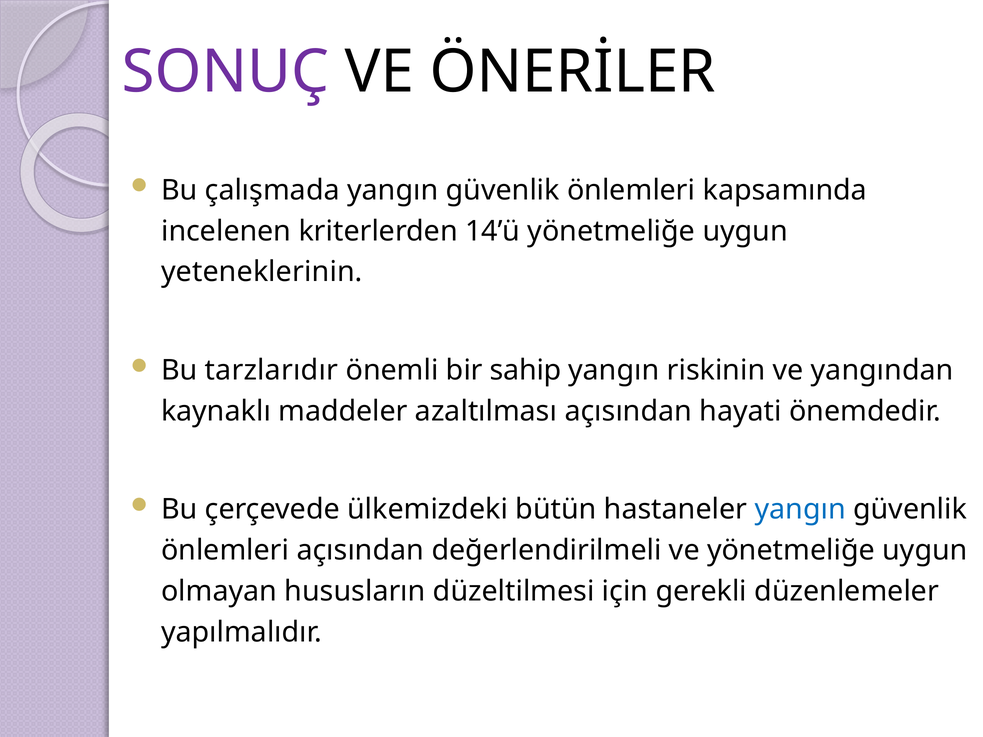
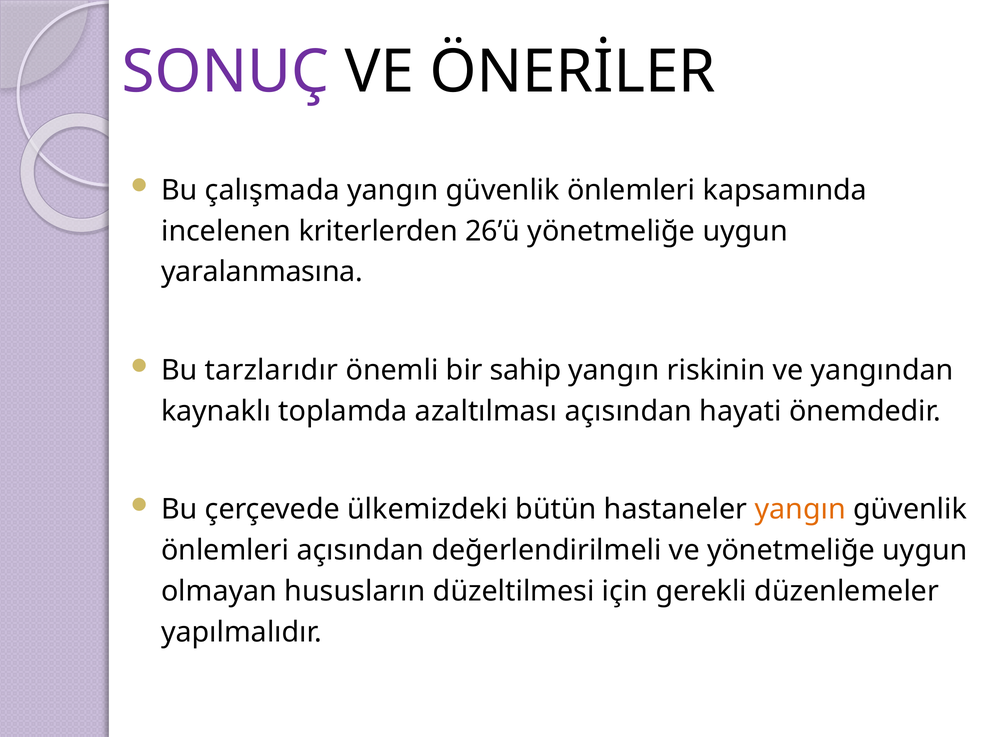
14’ü: 14’ü -> 26’ü
yeteneklerinin: yeteneklerinin -> yaralanmasına
maddeler: maddeler -> toplamda
yangın at (800, 510) colour: blue -> orange
